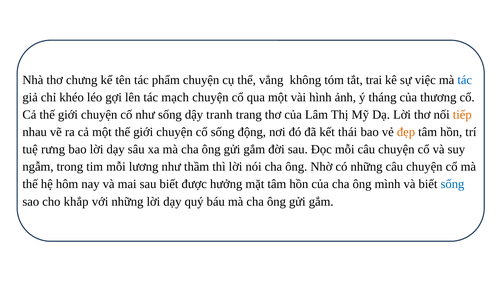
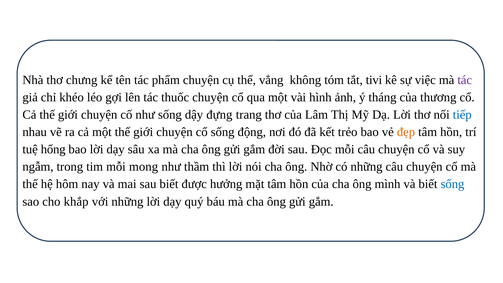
trai: trai -> tivi
tác at (465, 80) colour: blue -> purple
mạch: mạch -> thuốc
tranh: tranh -> đựng
tiếp colour: orange -> blue
thái: thái -> trẻo
rưng: rưng -> hống
lương: lương -> mong
